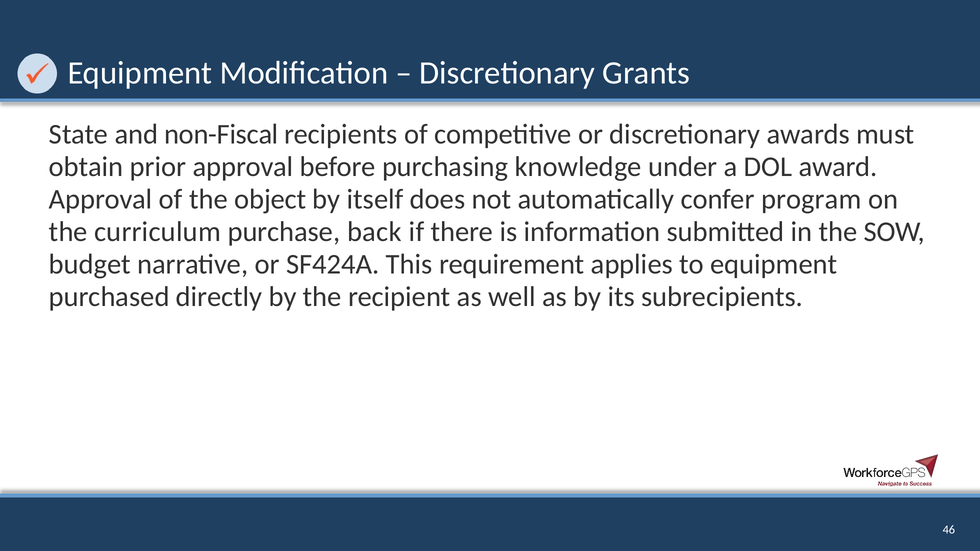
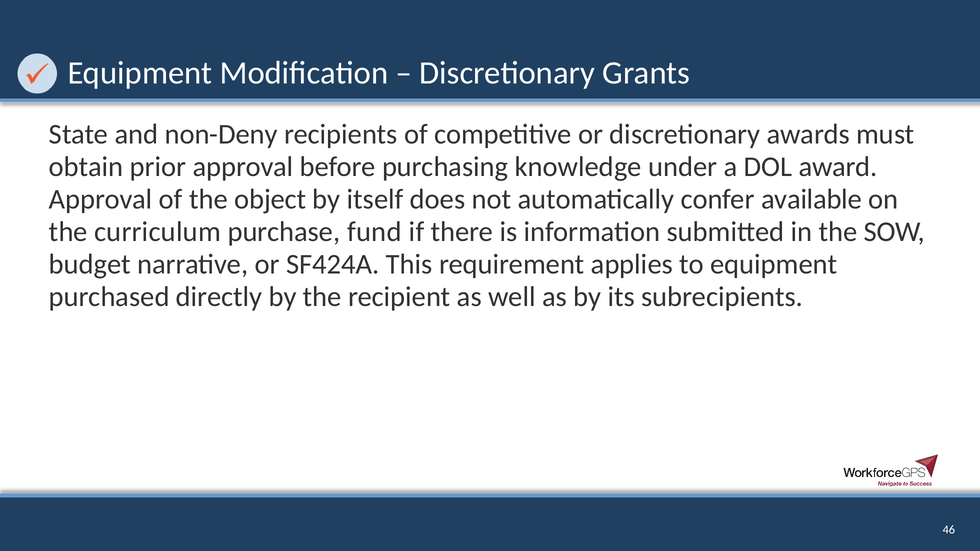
non-Fiscal: non-Fiscal -> non-Deny
program: program -> available
back: back -> fund
